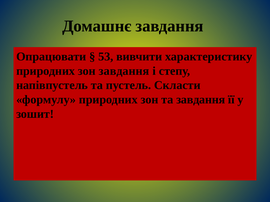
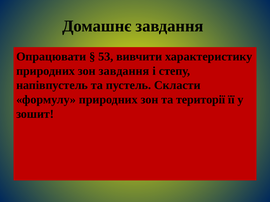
та завдання: завдання -> території
